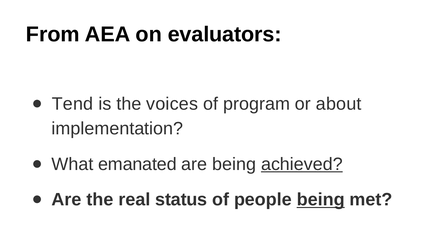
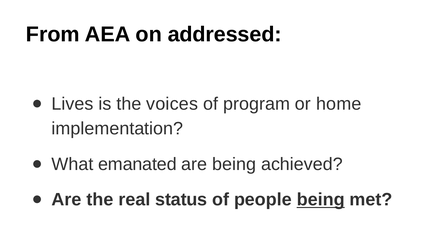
evaluators: evaluators -> addressed
Tend: Tend -> Lives
about: about -> home
achieved underline: present -> none
